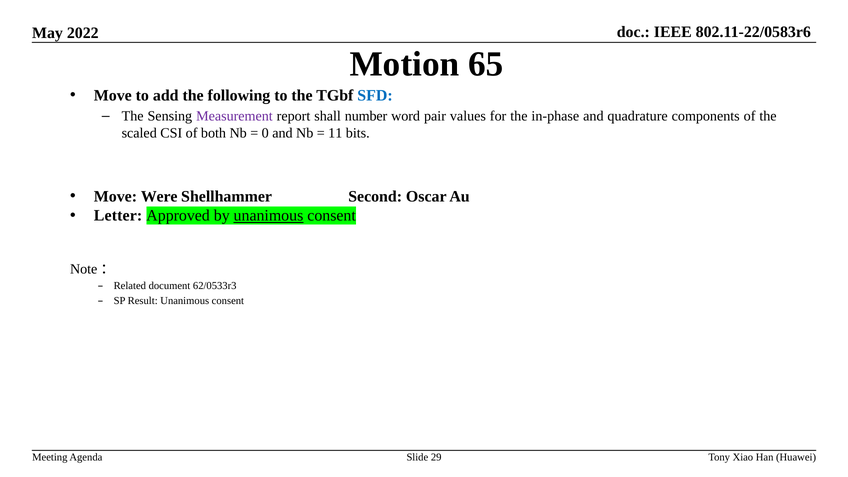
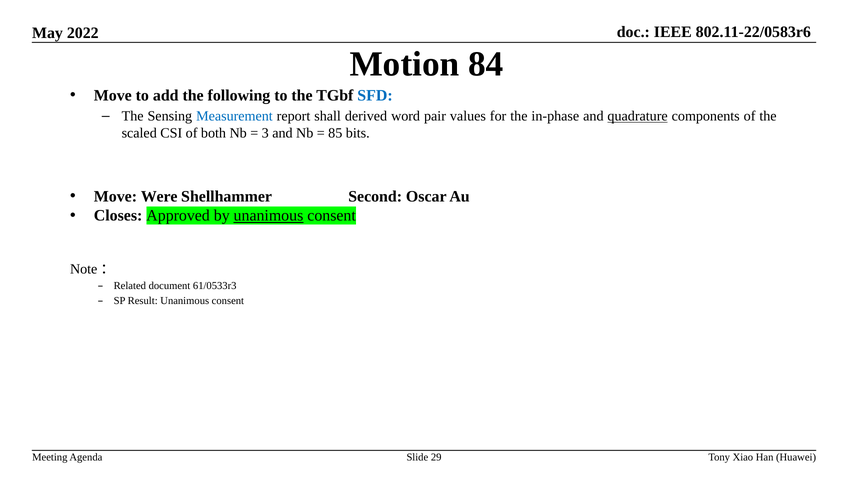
65: 65 -> 84
Measurement colour: purple -> blue
number: number -> derived
quadrature underline: none -> present
0: 0 -> 3
11: 11 -> 85
Letter: Letter -> Closes
62/0533r3: 62/0533r3 -> 61/0533r3
